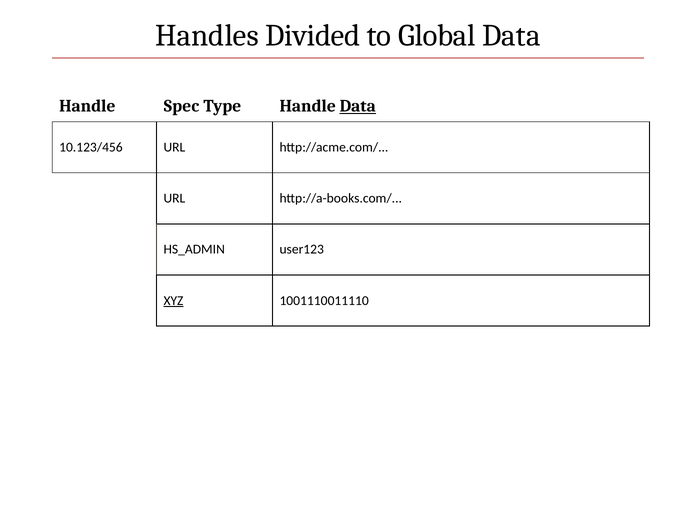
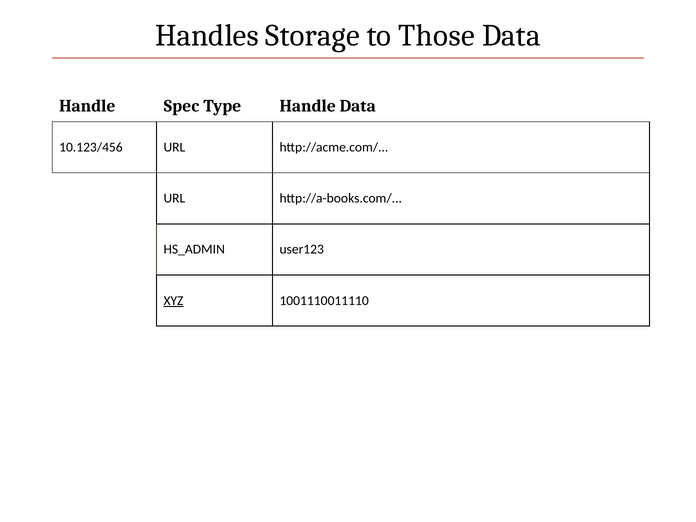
Divided: Divided -> Storage
Global: Global -> Those
Data at (358, 106) underline: present -> none
